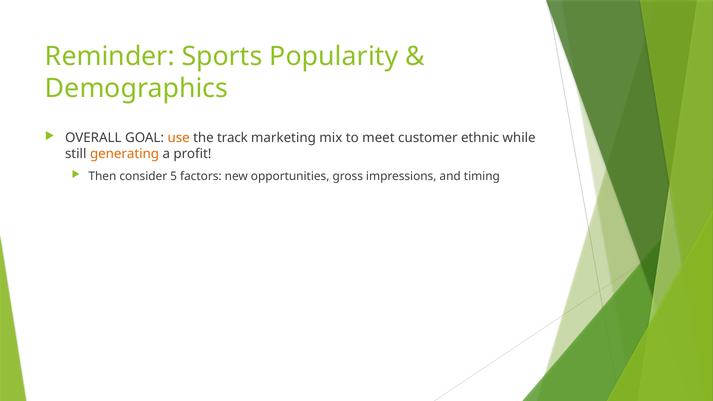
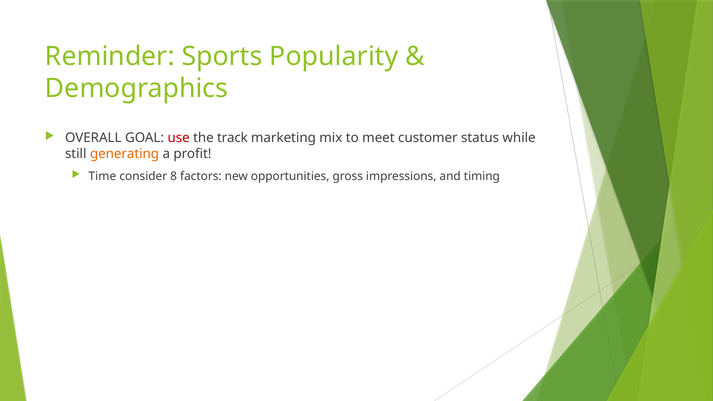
use colour: orange -> red
ethnic: ethnic -> status
Then: Then -> Time
5: 5 -> 8
